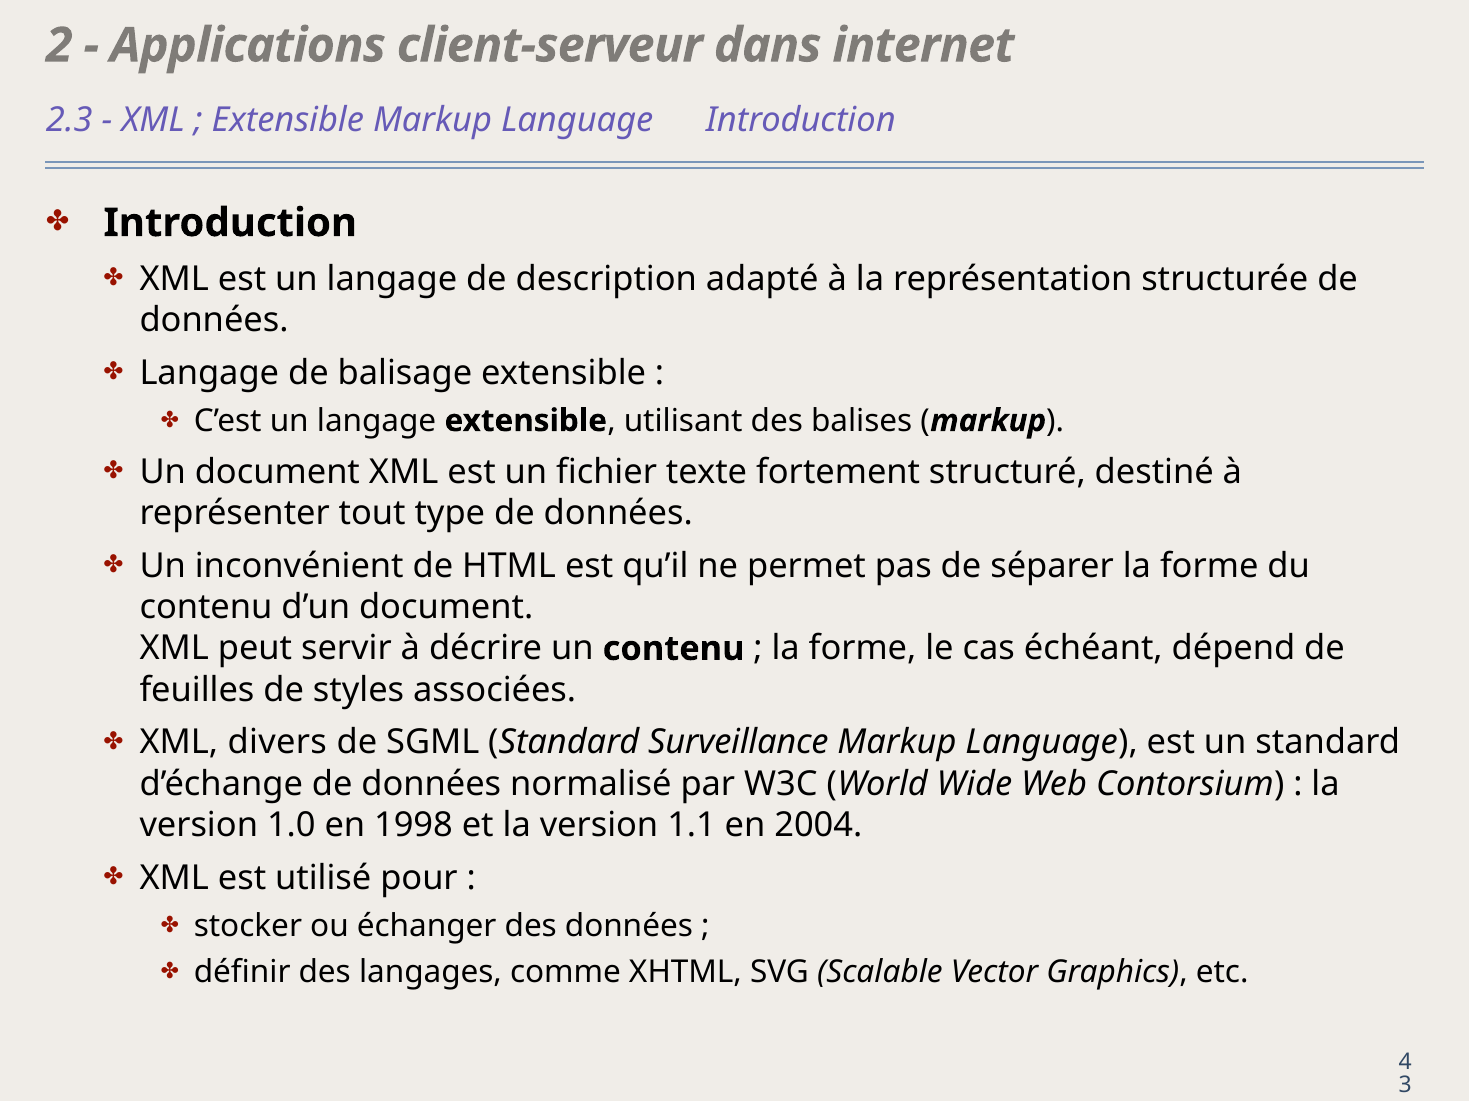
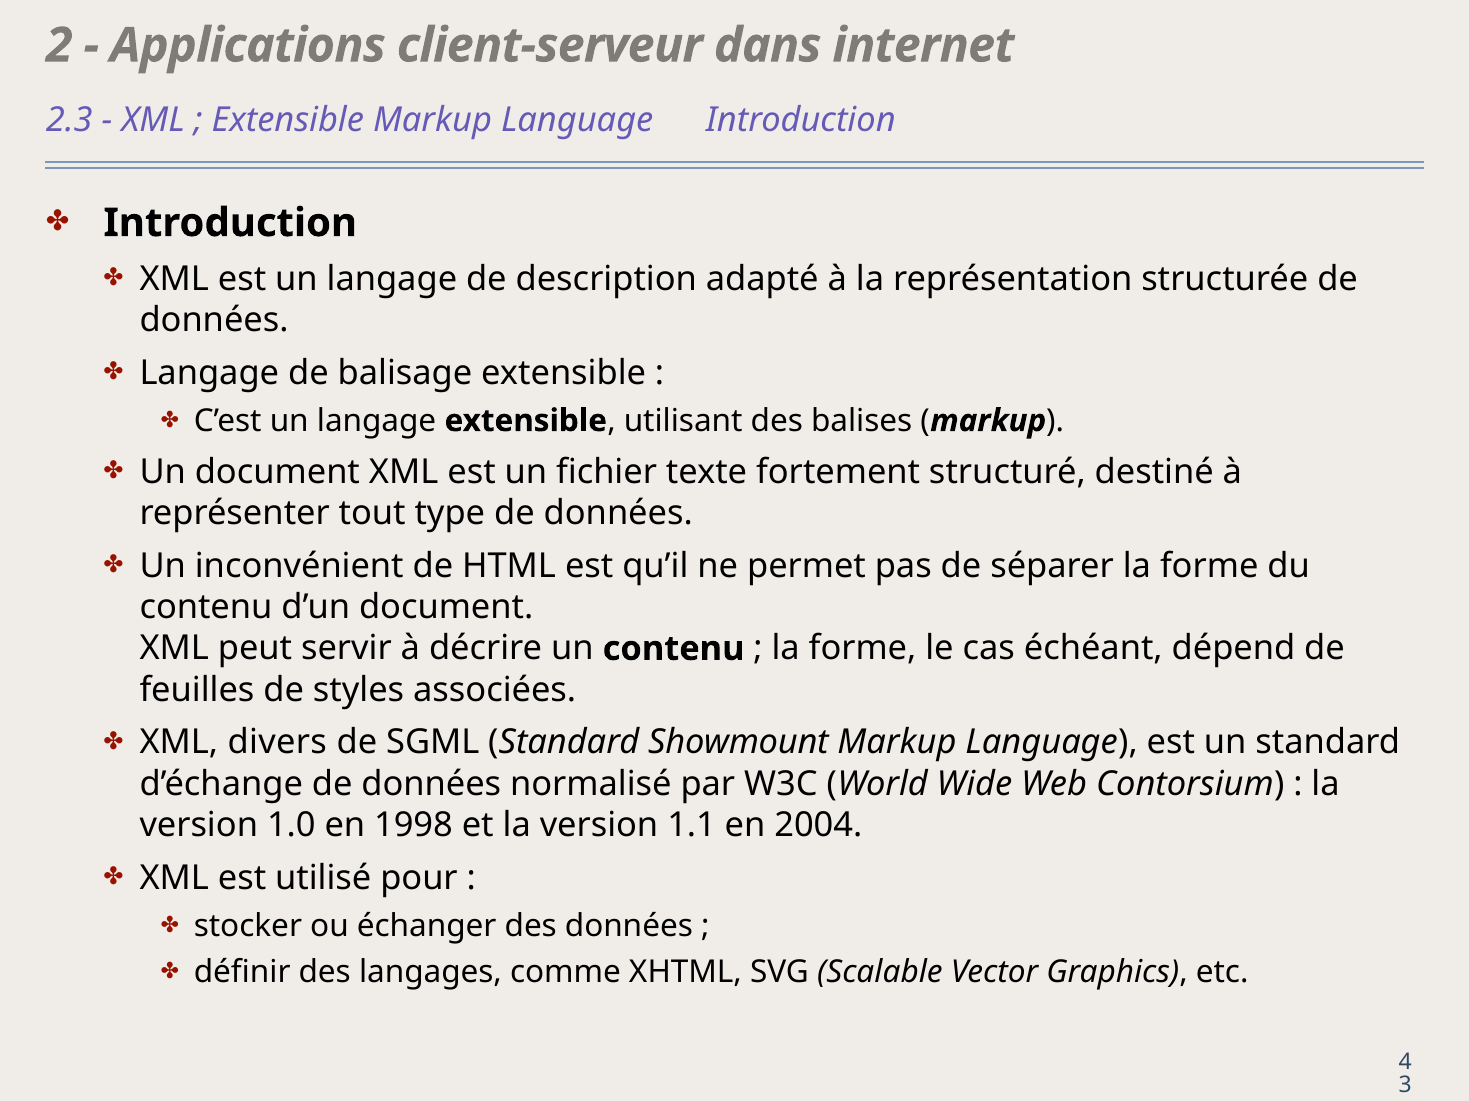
Surveillance: Surveillance -> Showmount
